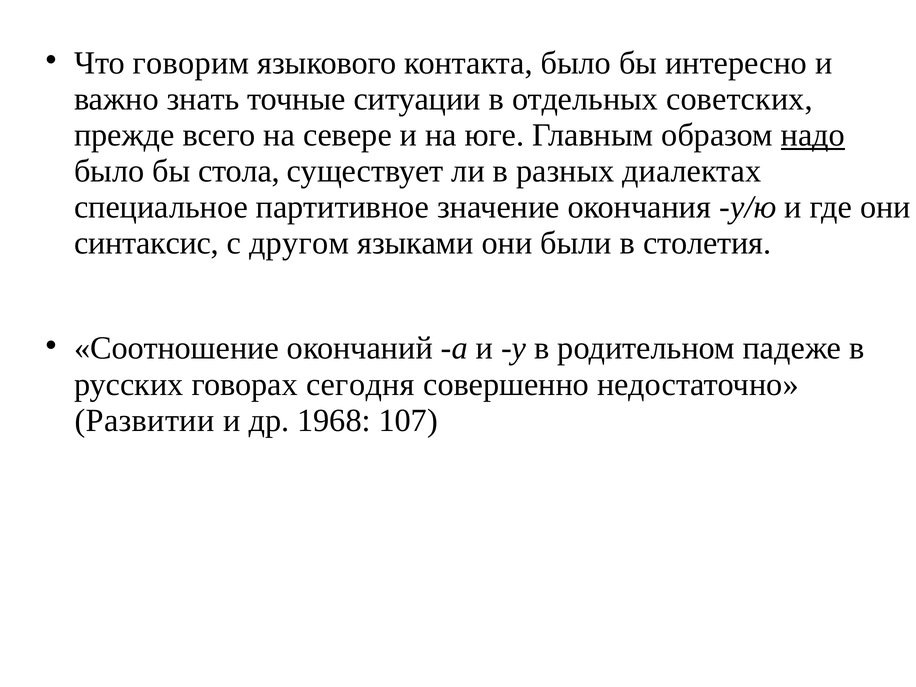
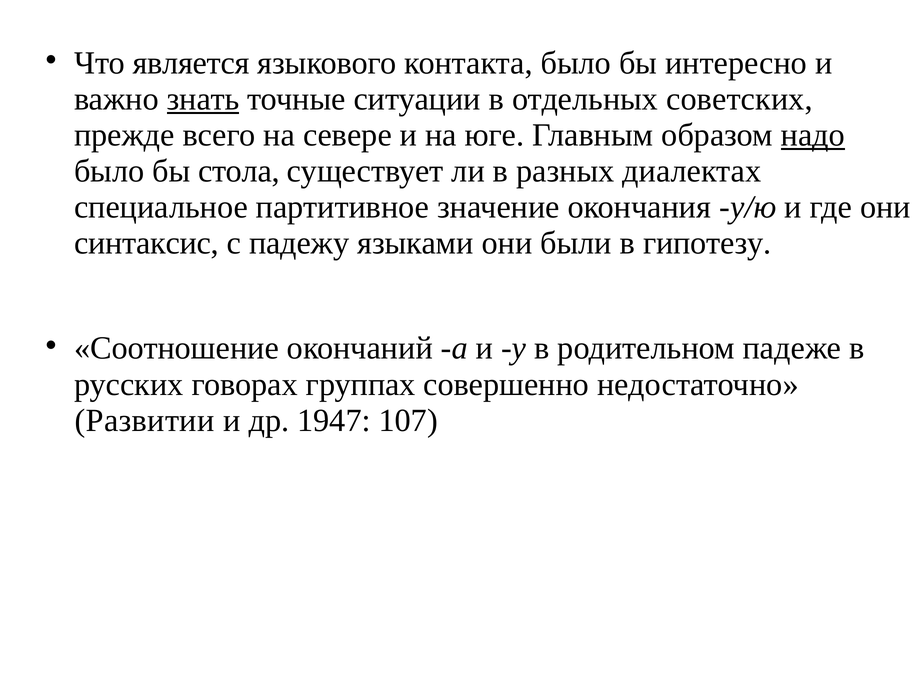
говорим: говорим -> является
знать underline: none -> present
другом: другом -> падежу
столетия: столетия -> гипотезу
сегодня: сегодня -> группах
1968: 1968 -> 1947
